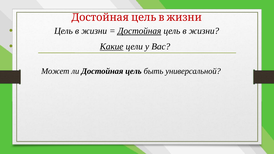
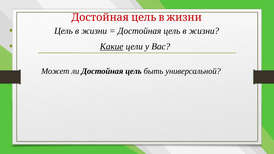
Достойная at (139, 31) underline: present -> none
